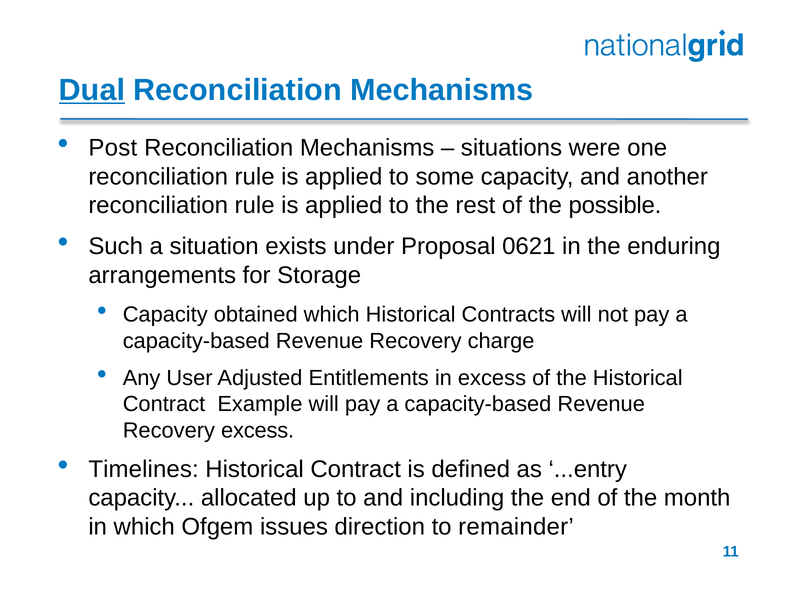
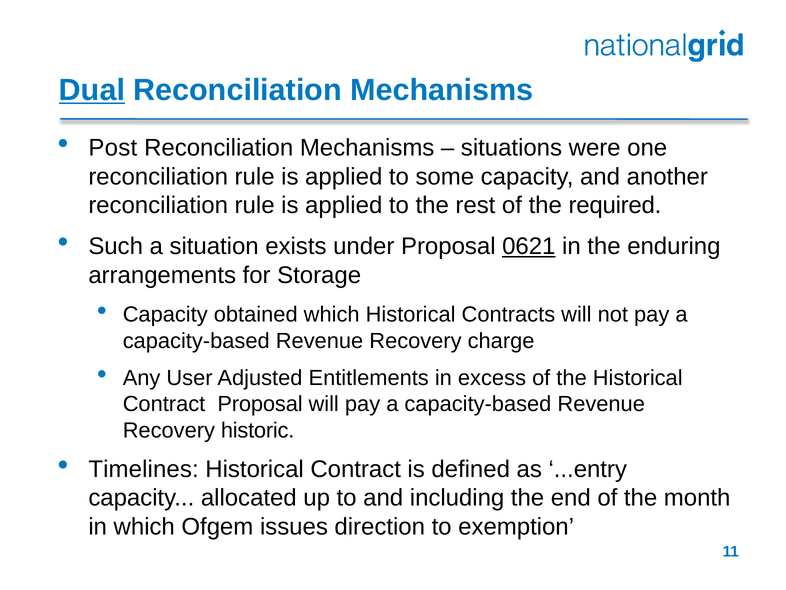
possible: possible -> required
0621 underline: none -> present
Contract Example: Example -> Proposal
Recovery excess: excess -> historic
remainder: remainder -> exemption
